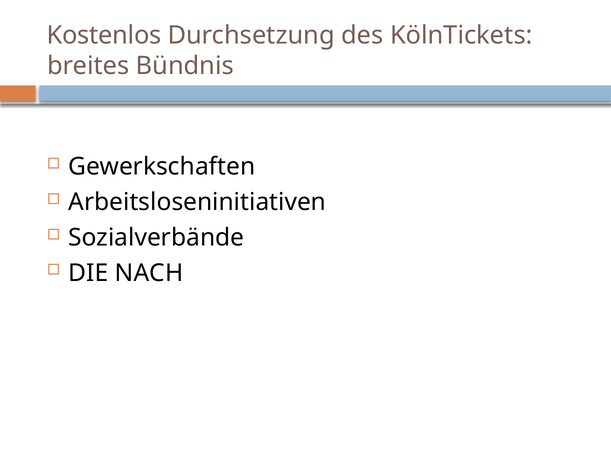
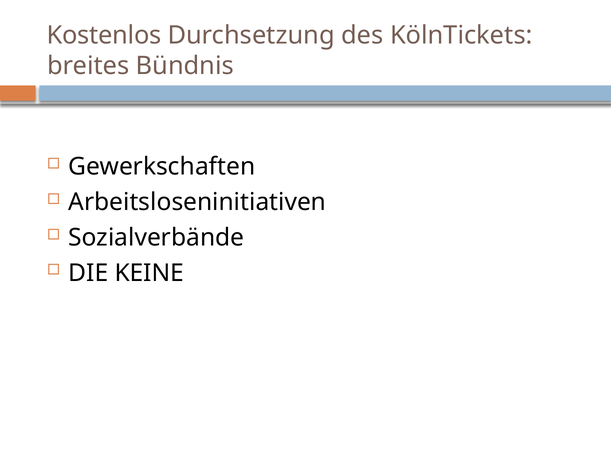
NACH: NACH -> KEINE
